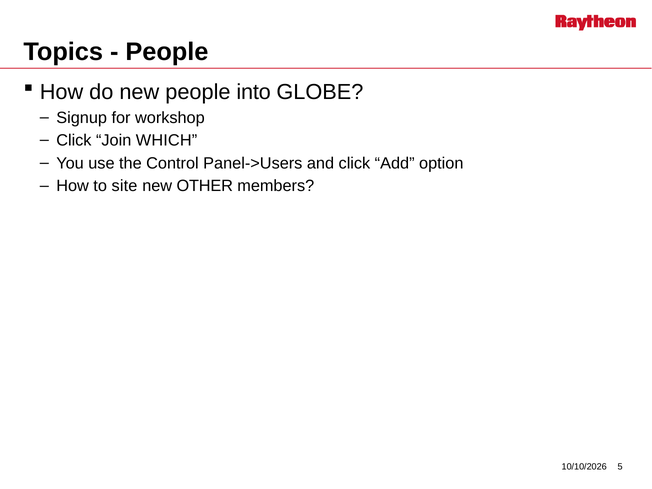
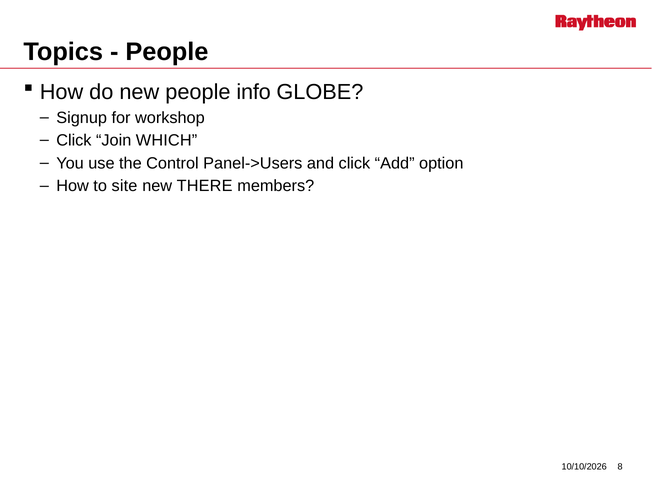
into: into -> info
OTHER: OTHER -> THERE
5: 5 -> 8
